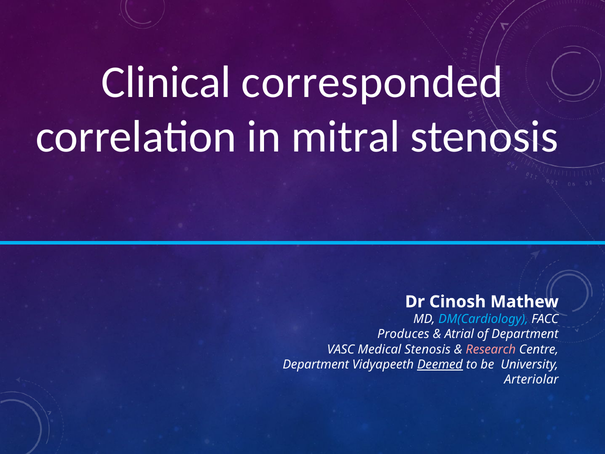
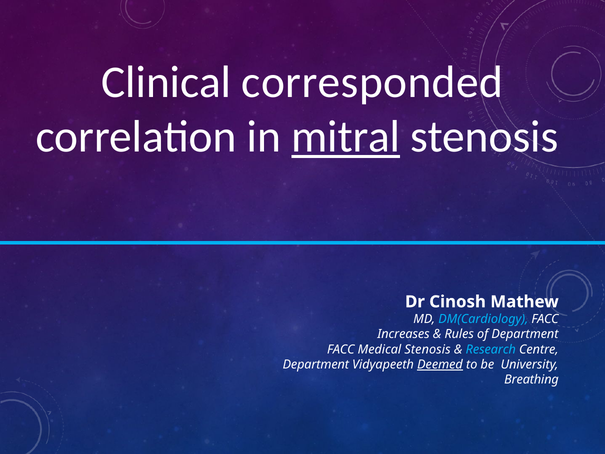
mitral underline: none -> present
Produces: Produces -> Increases
Atrial: Atrial -> Rules
VASC at (341, 349): VASC -> FACC
Research colour: pink -> light blue
Arteriolar: Arteriolar -> Breathing
